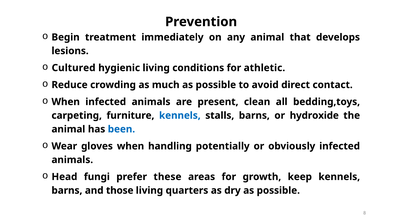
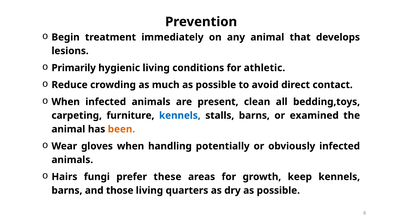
Cultured: Cultured -> Primarily
hydroxide: hydroxide -> examined
been colour: blue -> orange
Head: Head -> Hairs
